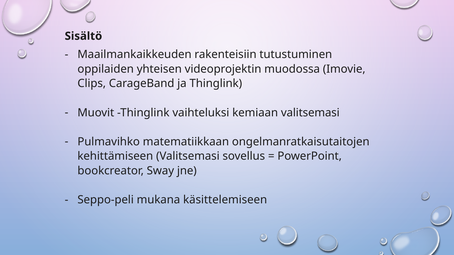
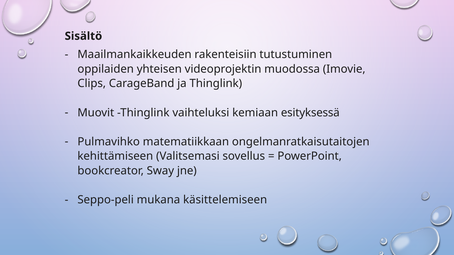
kemiaan valitsemasi: valitsemasi -> esityksessä
